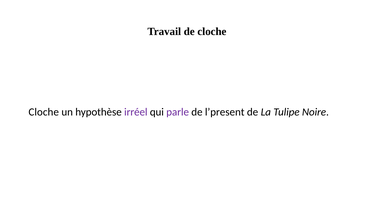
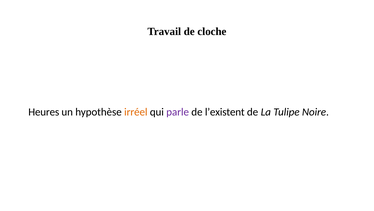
Cloche at (44, 112): Cloche -> Heures
irréel colour: purple -> orange
l’present: l’present -> l’existent
